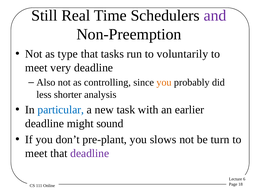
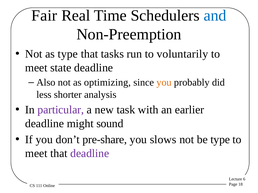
Still: Still -> Fair
and colour: purple -> blue
very: very -> state
controlling: controlling -> optimizing
particular colour: blue -> purple
pre-plant: pre-plant -> pre-share
be turn: turn -> type
